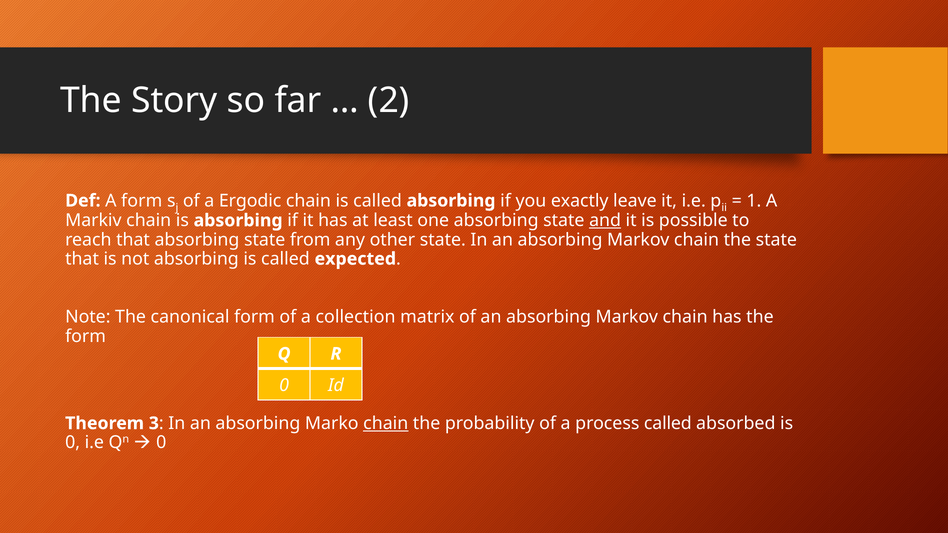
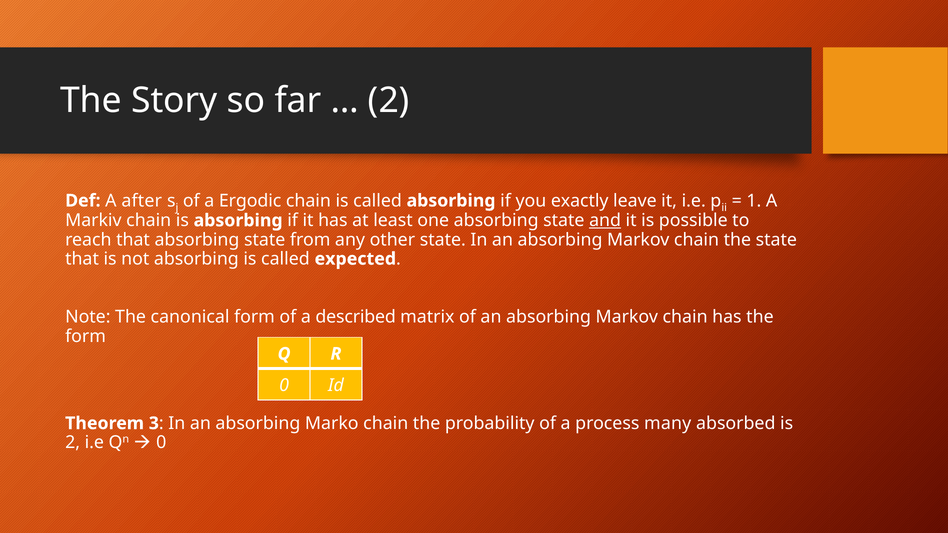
A form: form -> after
collection: collection -> described
chain at (386, 424) underline: present -> none
process called: called -> many
0 at (73, 443): 0 -> 2
